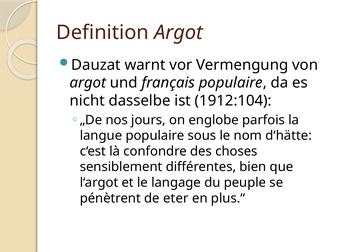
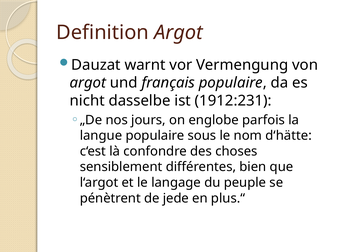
1912:104: 1912:104 -> 1912:231
eter: eter -> jede
